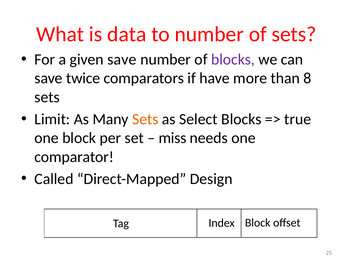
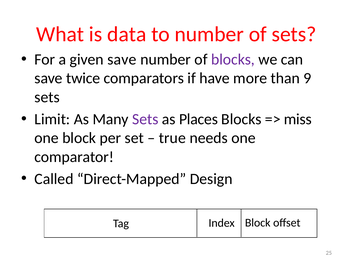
8: 8 -> 9
Sets at (145, 119) colour: orange -> purple
Select: Select -> Places
true: true -> miss
miss: miss -> true
